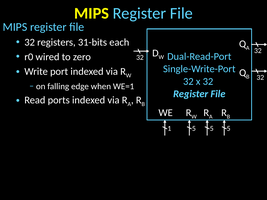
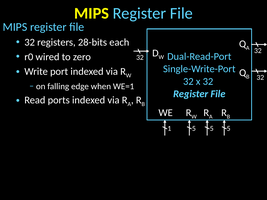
31-bits: 31-bits -> 28-bits
